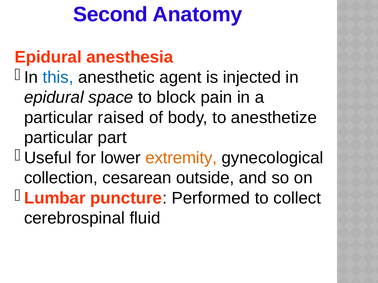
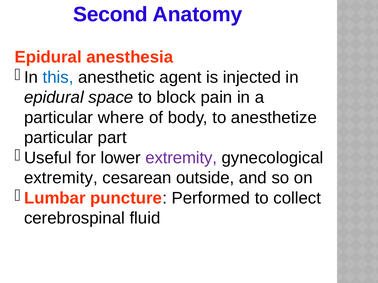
raised: raised -> where
extremity at (181, 158) colour: orange -> purple
collection at (61, 178): collection -> extremity
